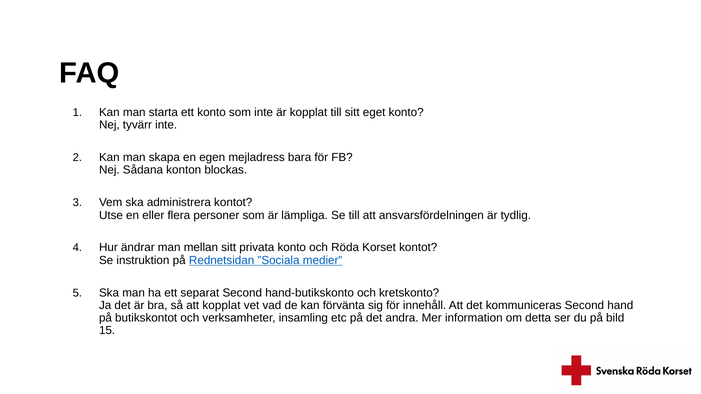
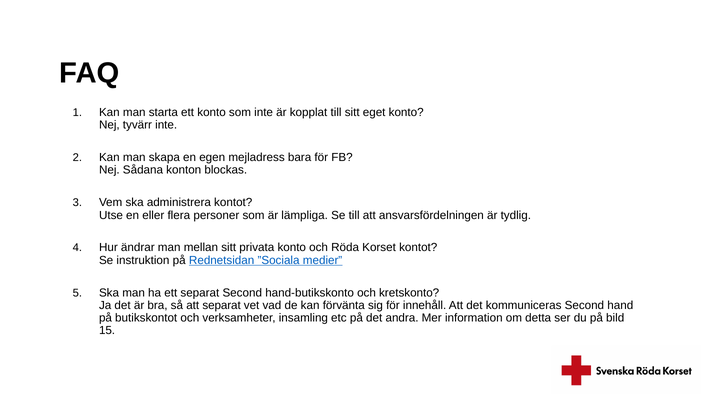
att kopplat: kopplat -> separat
